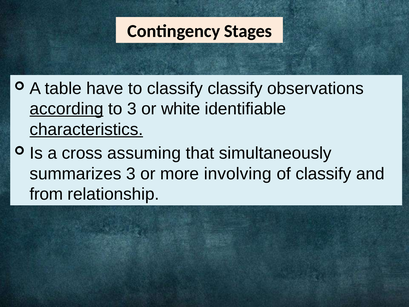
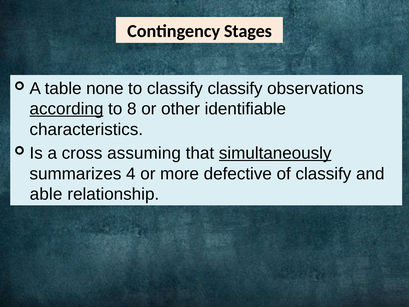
have: have -> none
to 3: 3 -> 8
white: white -> other
characteristics underline: present -> none
simultaneously underline: none -> present
summarizes 3: 3 -> 4
involving: involving -> defective
from: from -> able
